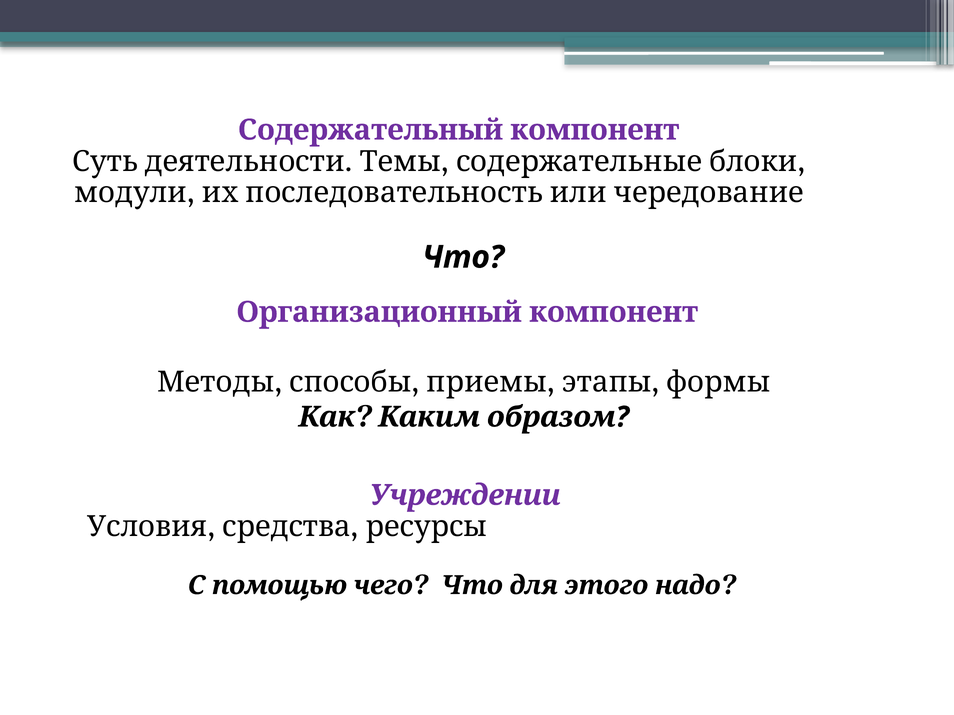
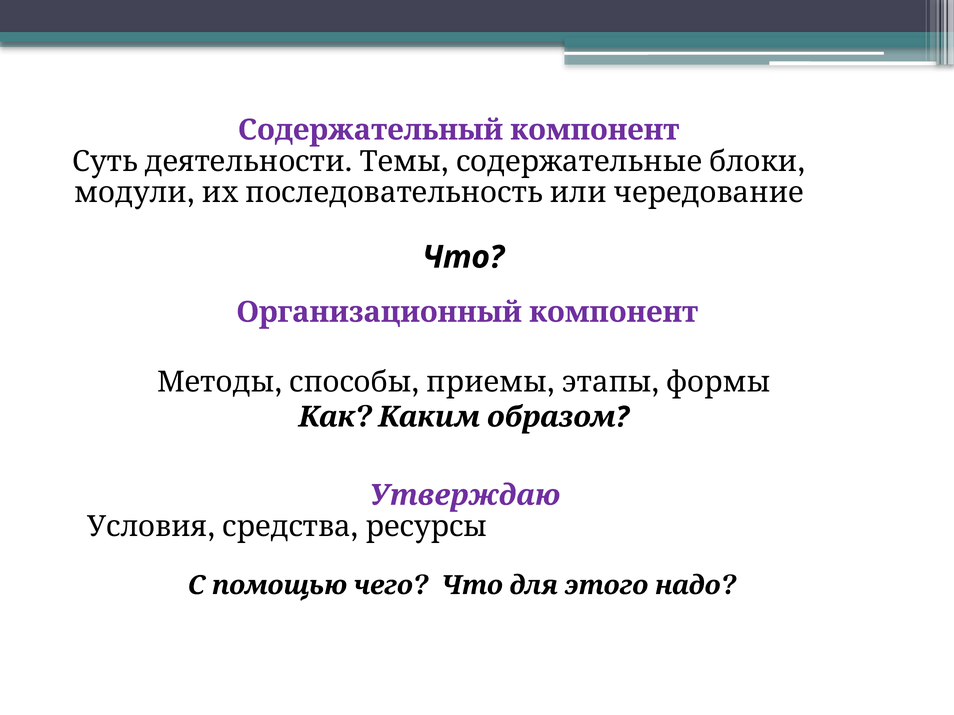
Учреждении: Учреждении -> Утверждаю
